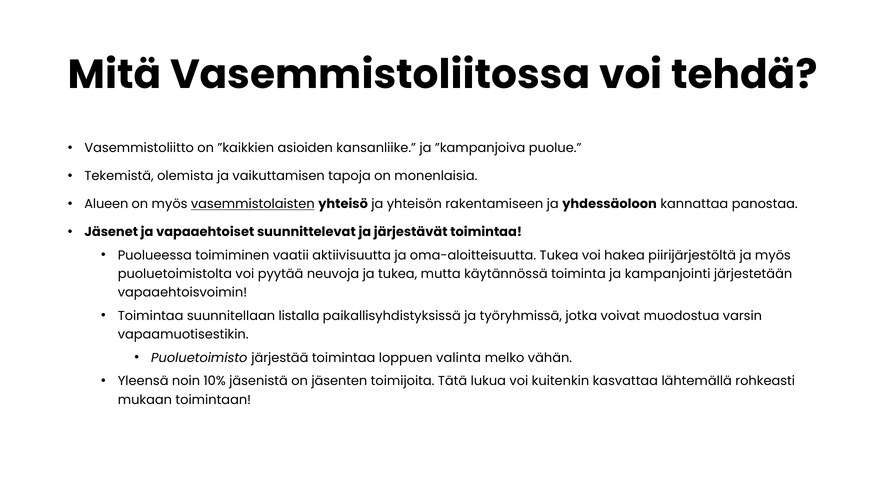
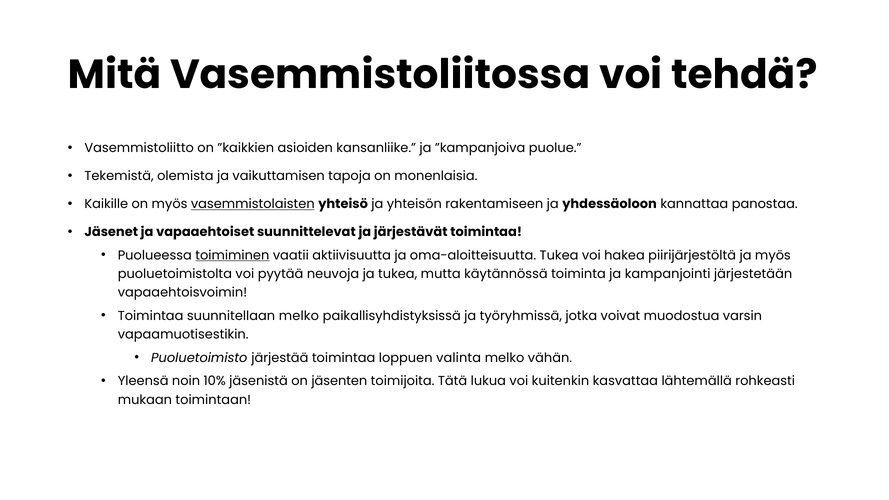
Alueen: Alueen -> Kaikille
toimiminen underline: none -> present
suunnitellaan listalla: listalla -> melko
